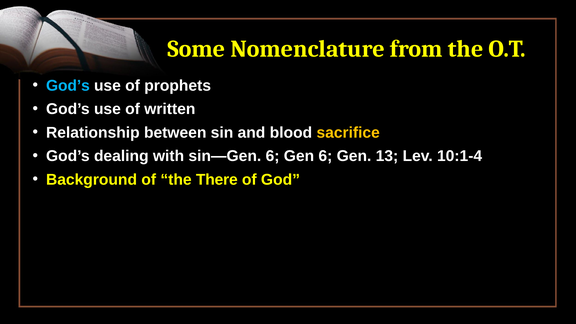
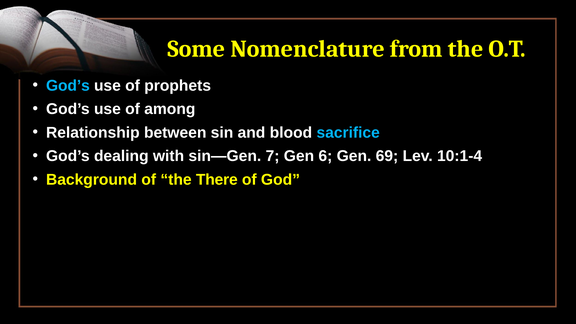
written: written -> among
sacrifice colour: yellow -> light blue
sin—Gen 6: 6 -> 7
13: 13 -> 69
